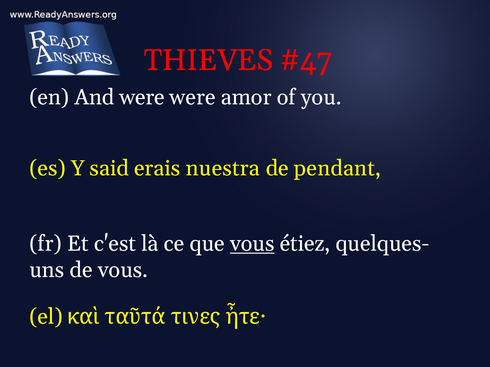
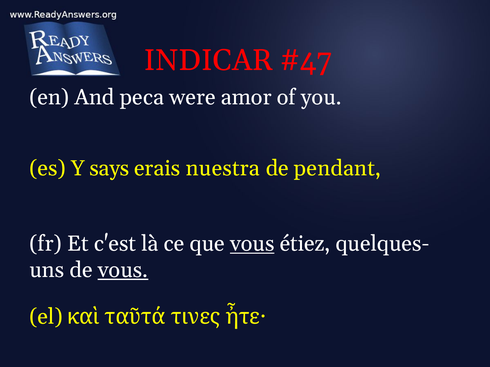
THIEVES: THIEVES -> INDICAR
And were: were -> peca
said: said -> says
vous at (123, 270) underline: none -> present
